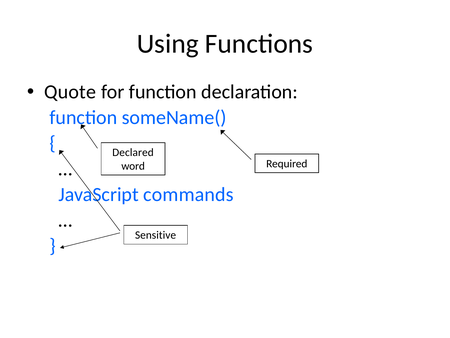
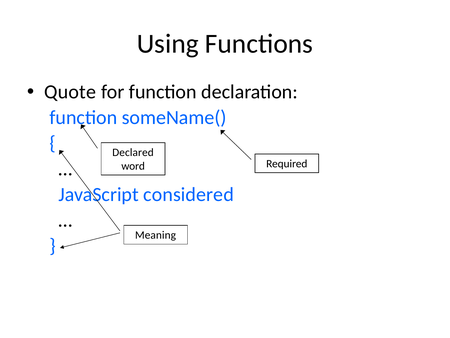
commands: commands -> considered
Sensitive: Sensitive -> Meaning
